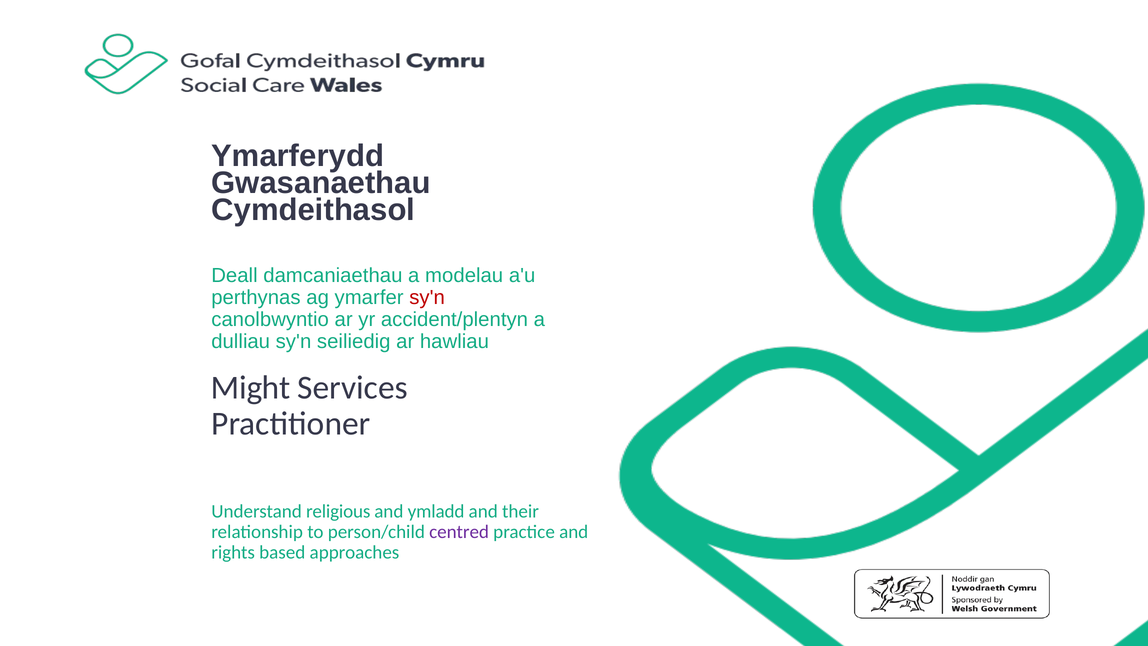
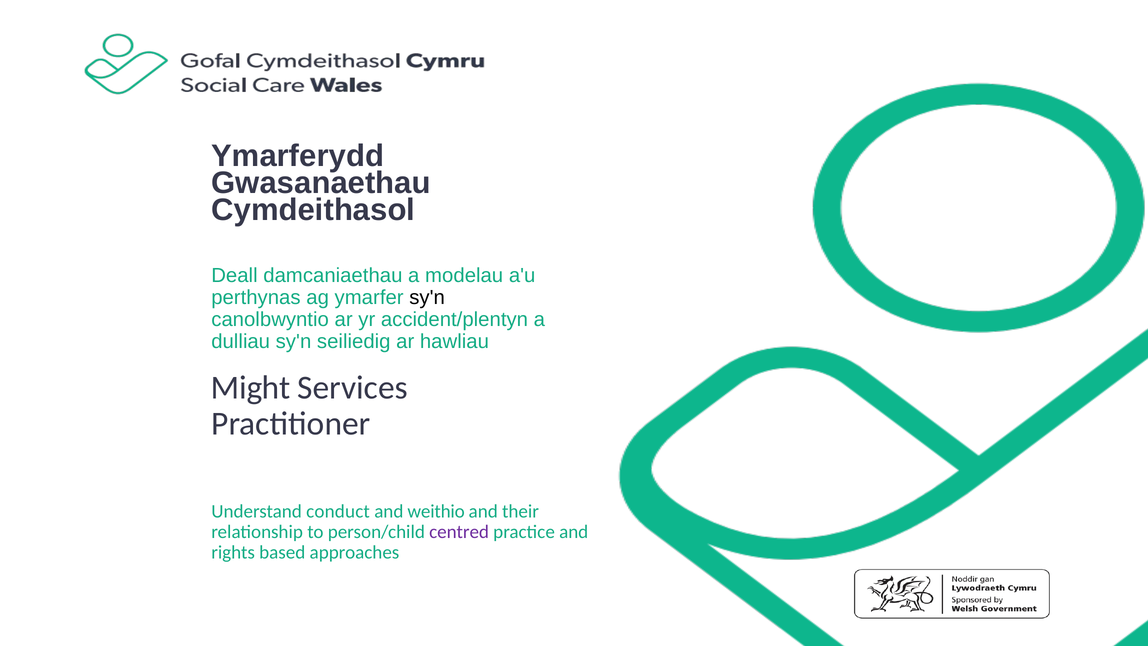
sy'n at (427, 297) colour: red -> black
religious: religious -> conduct
ymladd: ymladd -> weithio
